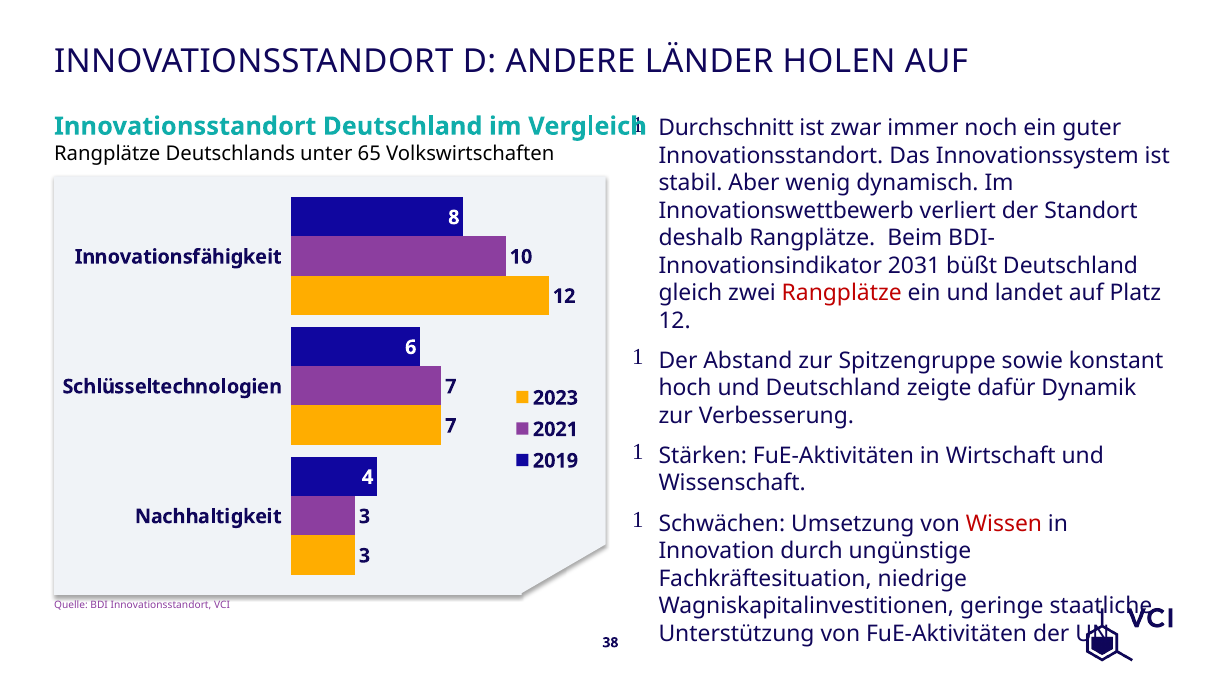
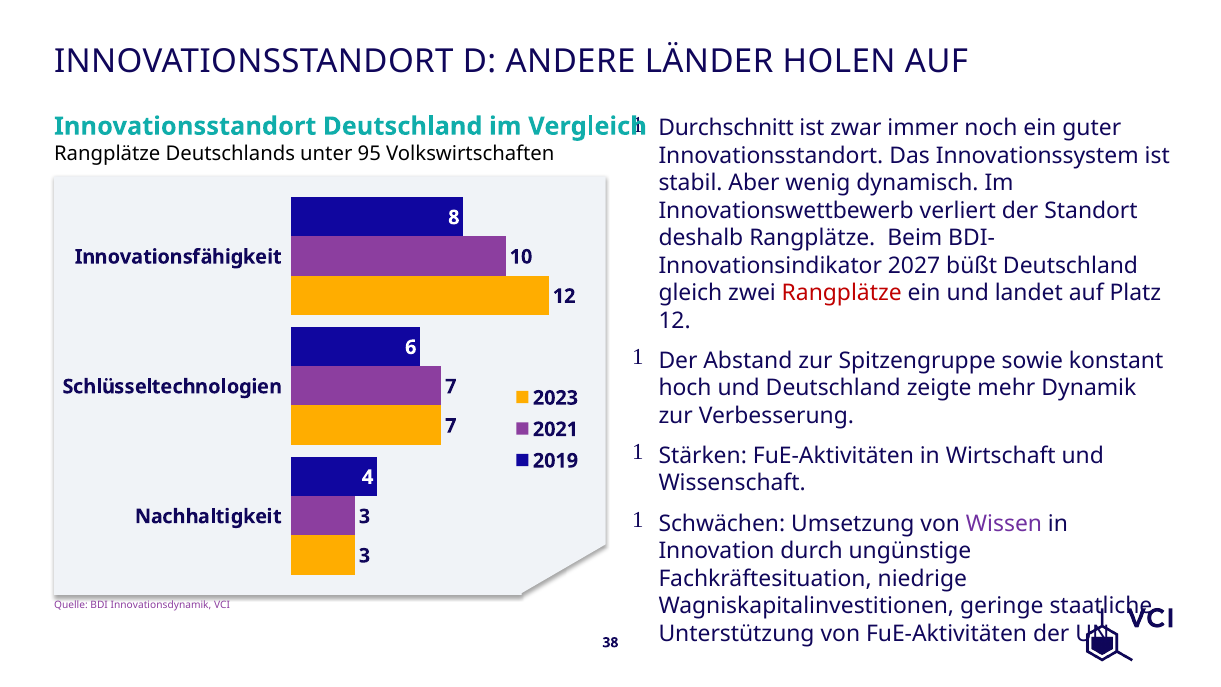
65: 65 -> 95
2031: 2031 -> 2027
dafür: dafür -> mehr
Wissen colour: red -> purple
BDI Innovationsstandort: Innovationsstandort -> Innovationsdynamik
